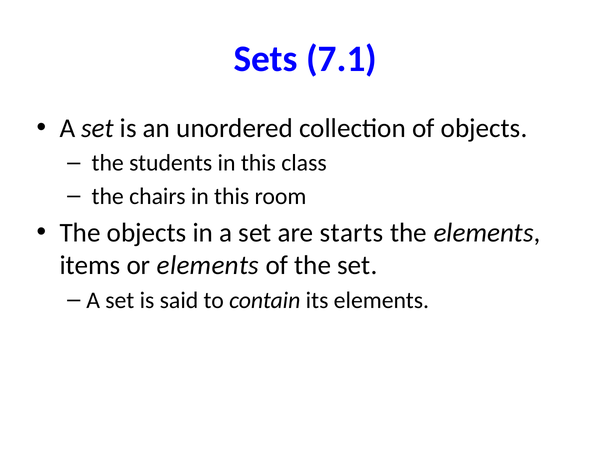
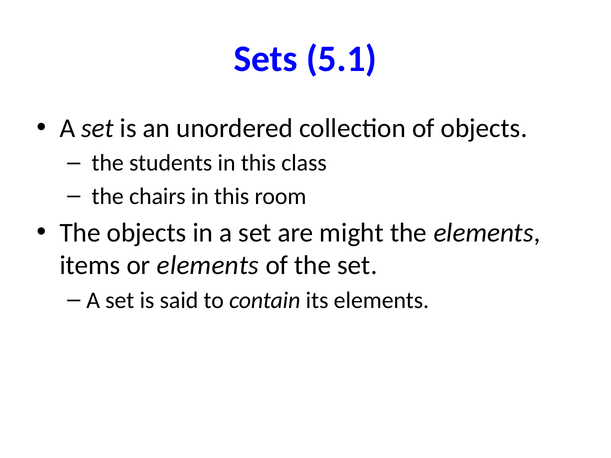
7.1: 7.1 -> 5.1
starts: starts -> might
